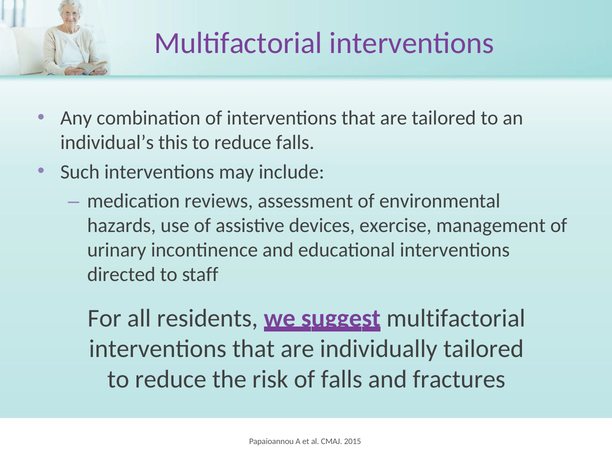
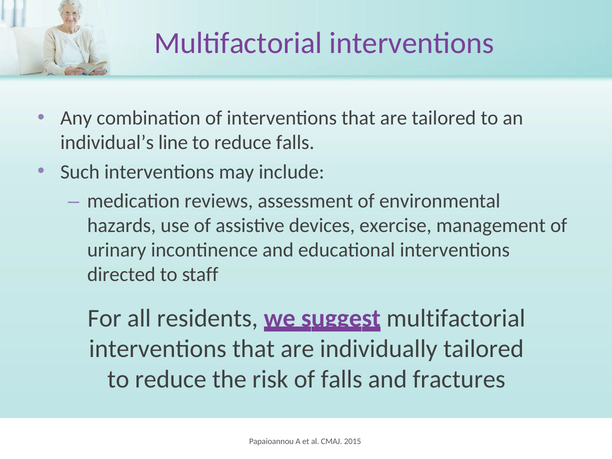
this: this -> line
